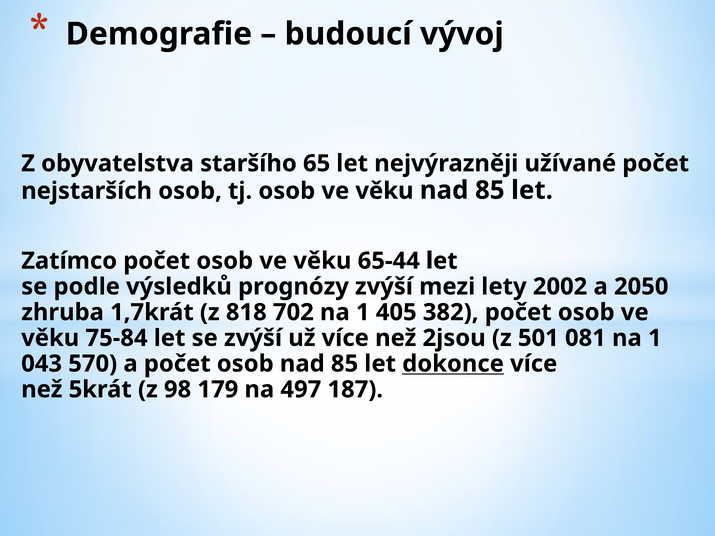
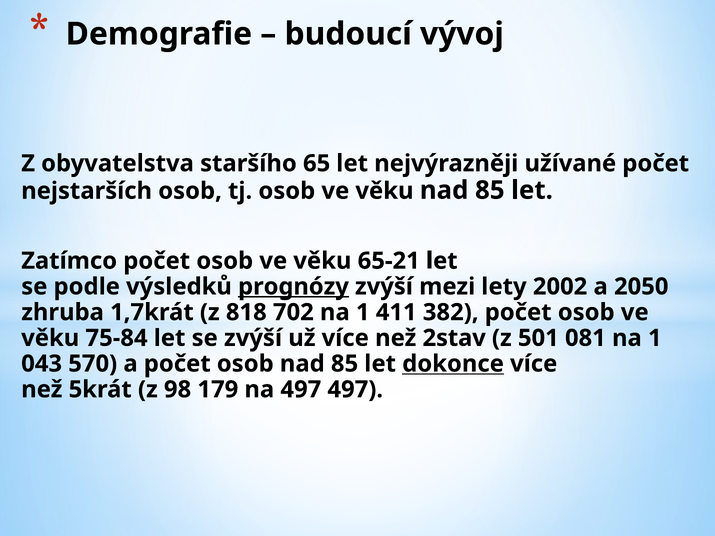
65-44: 65-44 -> 65-21
prognózy underline: none -> present
405: 405 -> 411
2jsou: 2jsou -> 2stav
497 187: 187 -> 497
